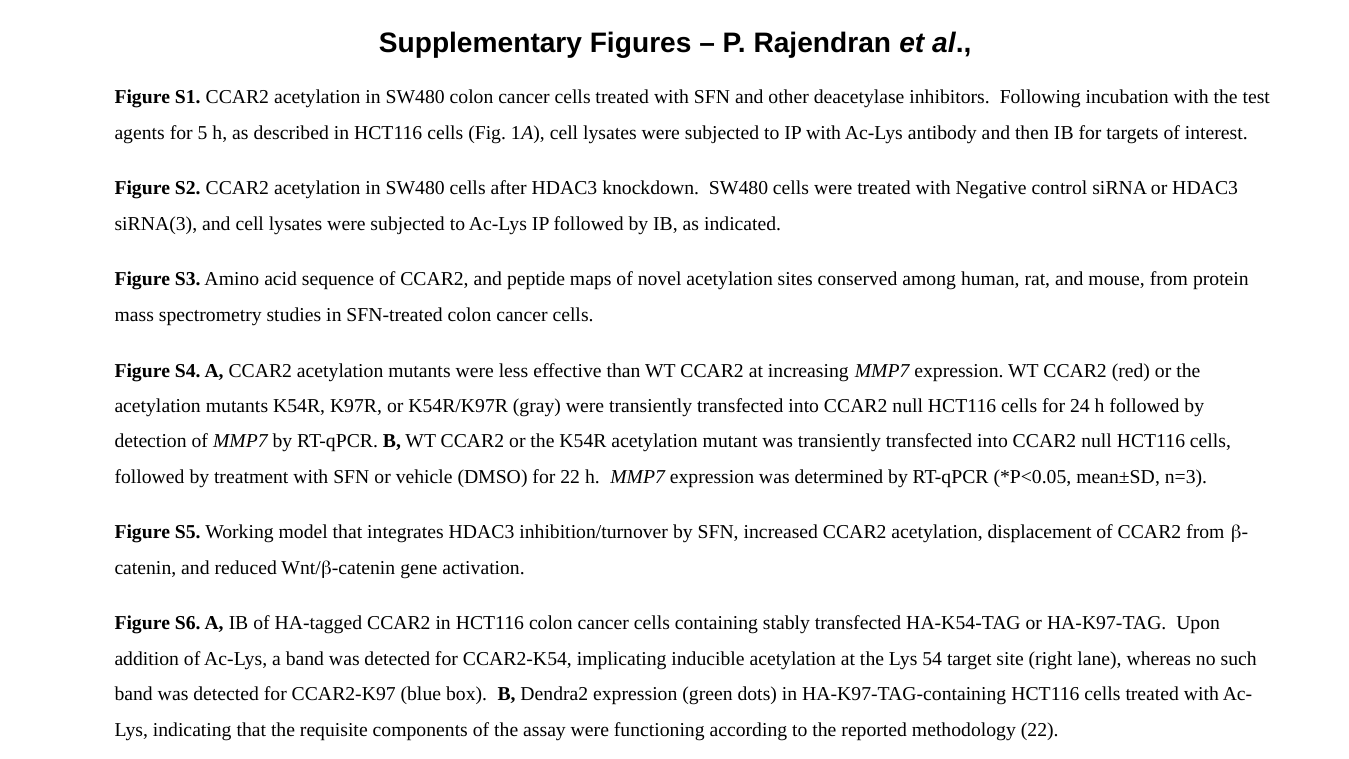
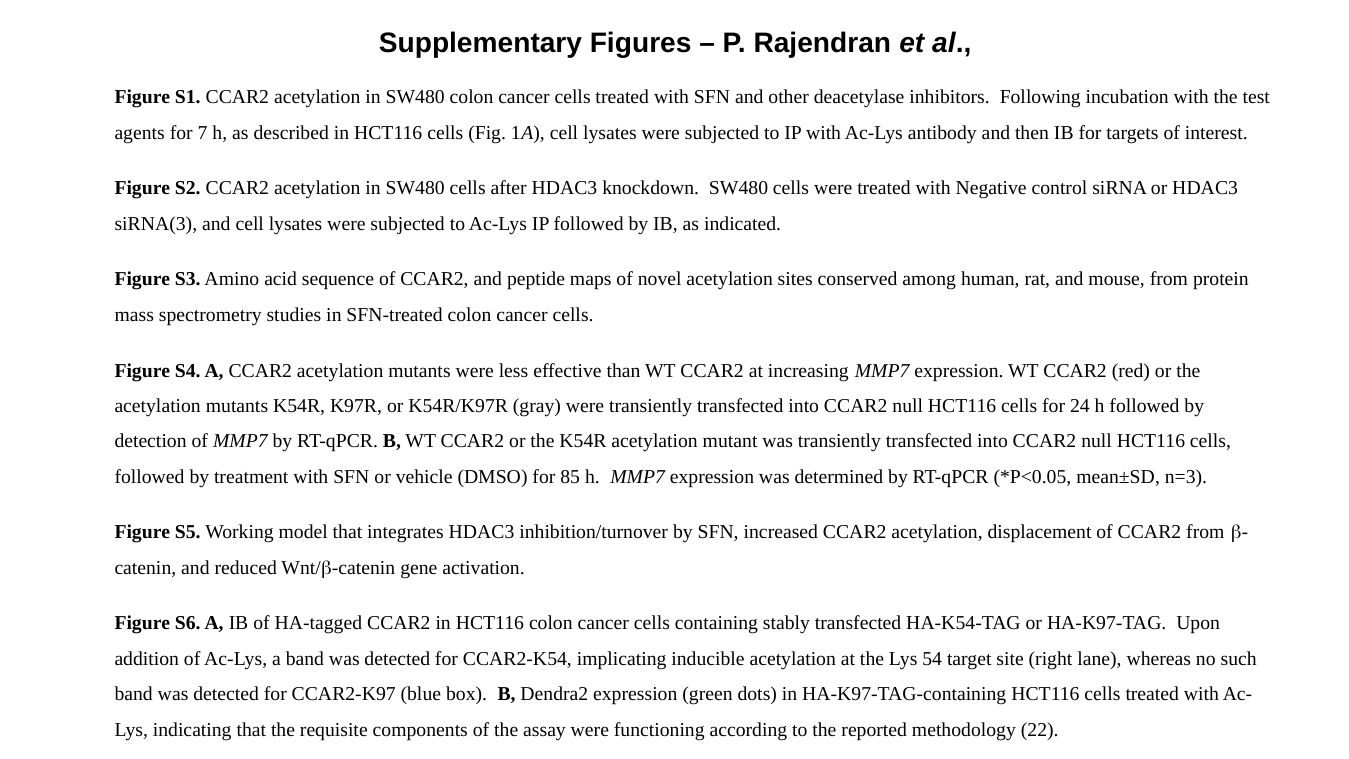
5: 5 -> 7
for 22: 22 -> 85
